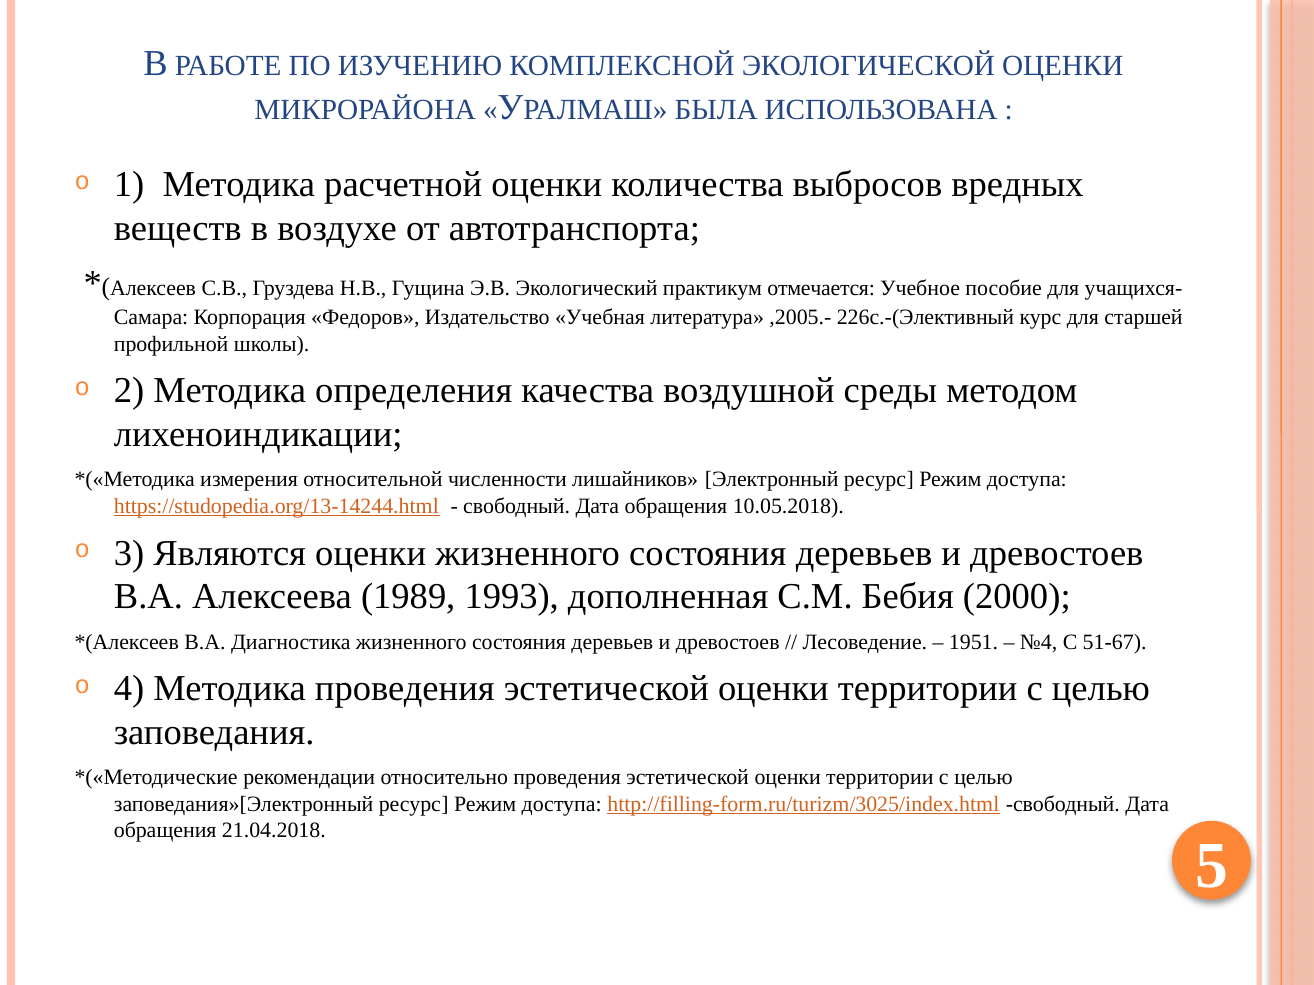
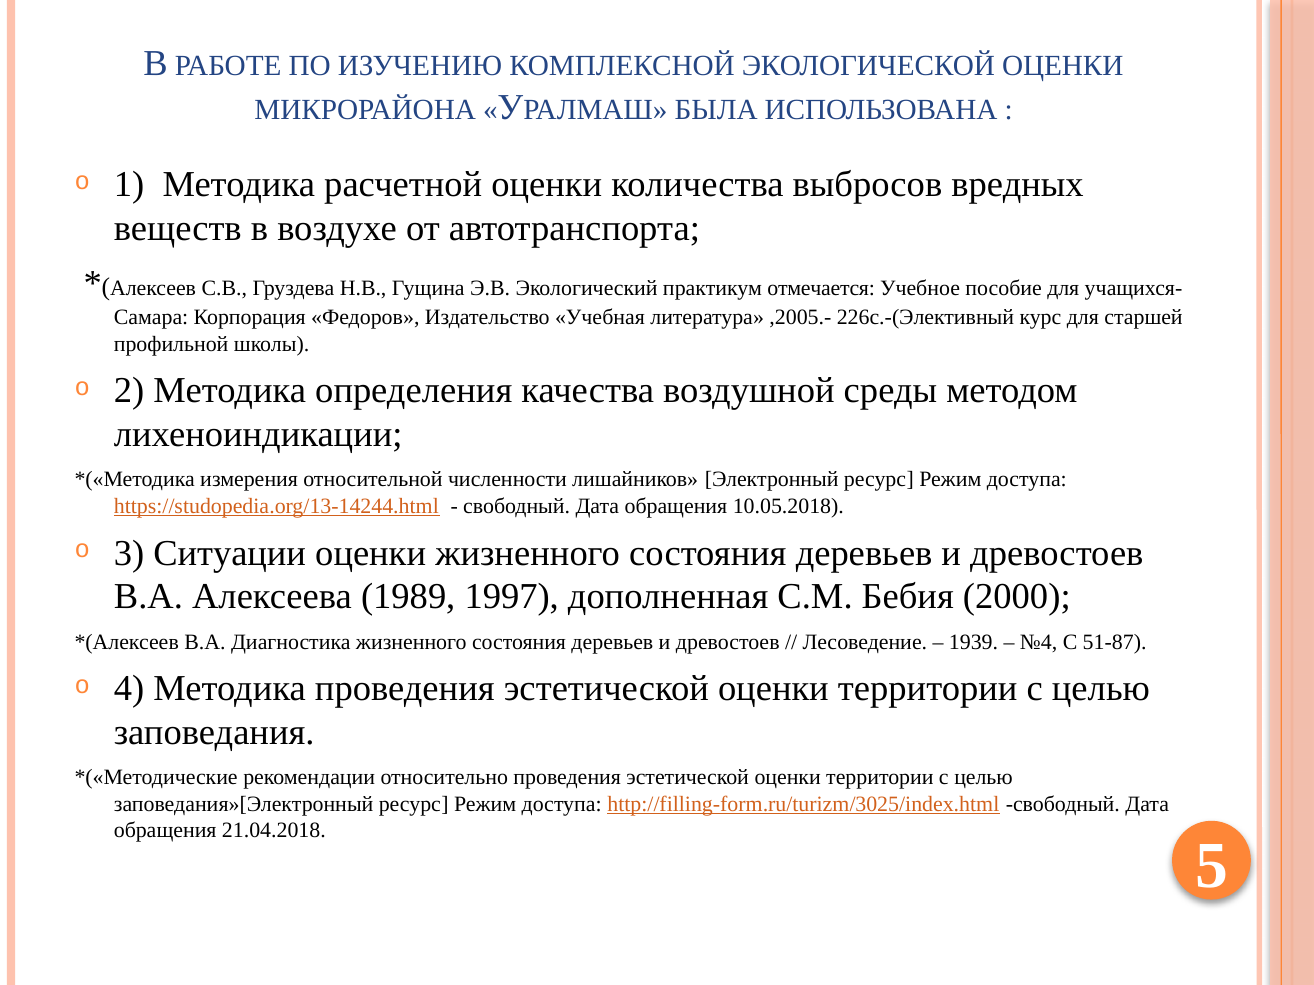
Являются: Являются -> Ситуации
1993: 1993 -> 1997
1951: 1951 -> 1939
51-67: 51-67 -> 51-87
